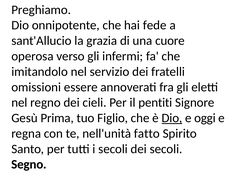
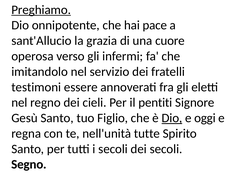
Preghiamo underline: none -> present
fede: fede -> pace
omissioni: omissioni -> testimoni
Gesù Prima: Prima -> Santo
fatto: fatto -> tutte
